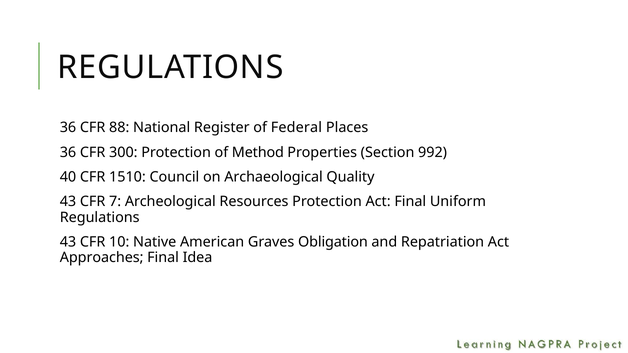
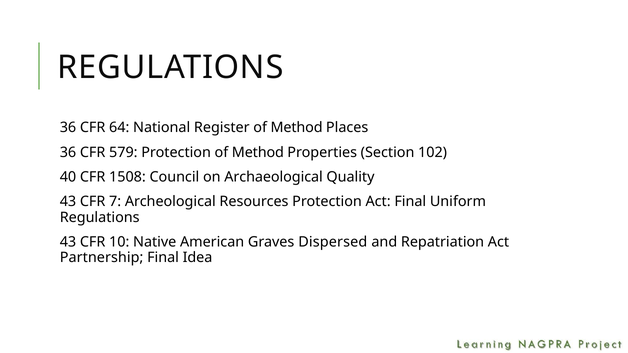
88: 88 -> 64
Register of Federal: Federal -> Method
300: 300 -> 579
992: 992 -> 102
1510: 1510 -> 1508
Obligation: Obligation -> Dispersed
Approaches: Approaches -> Partnership
